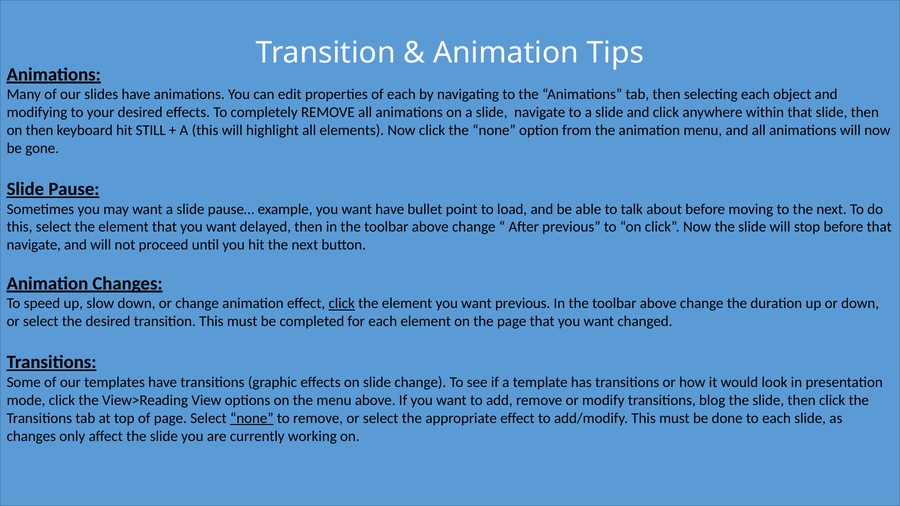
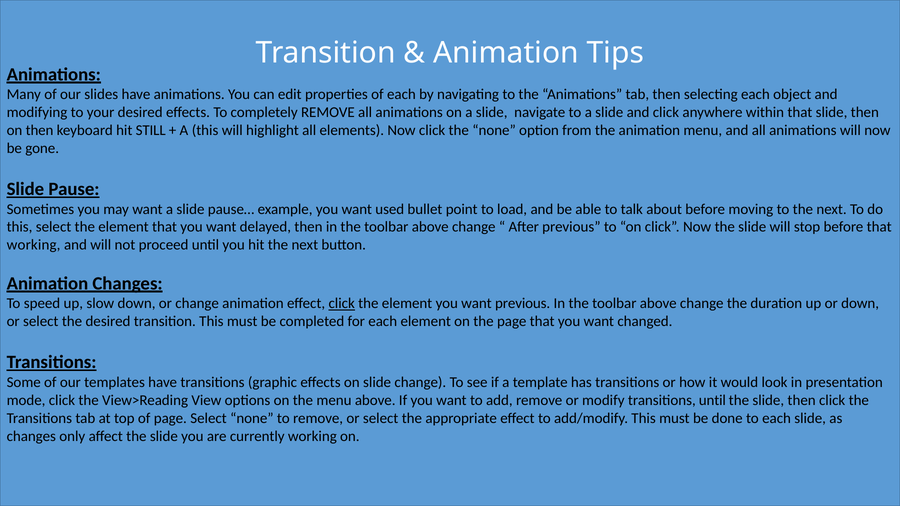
want have: have -> used
navigate at (34, 245): navigate -> working
transitions blog: blog -> until
none at (252, 418) underline: present -> none
